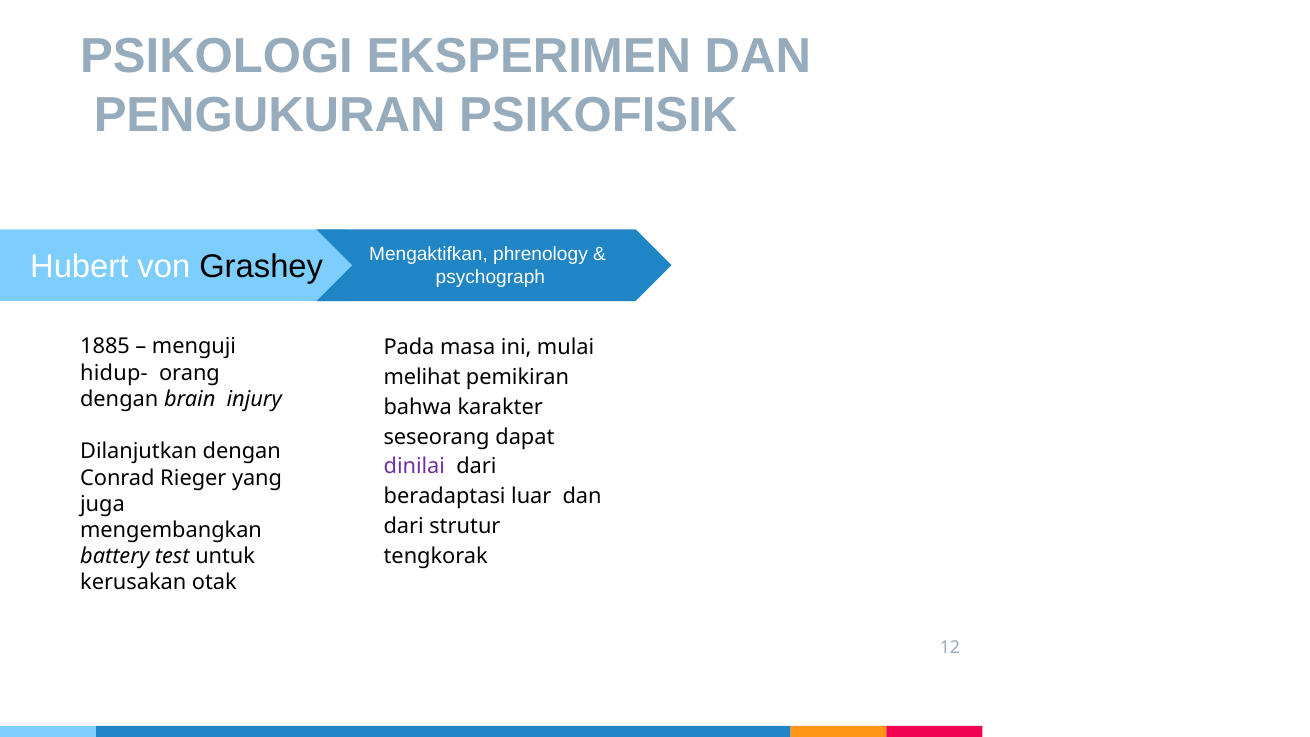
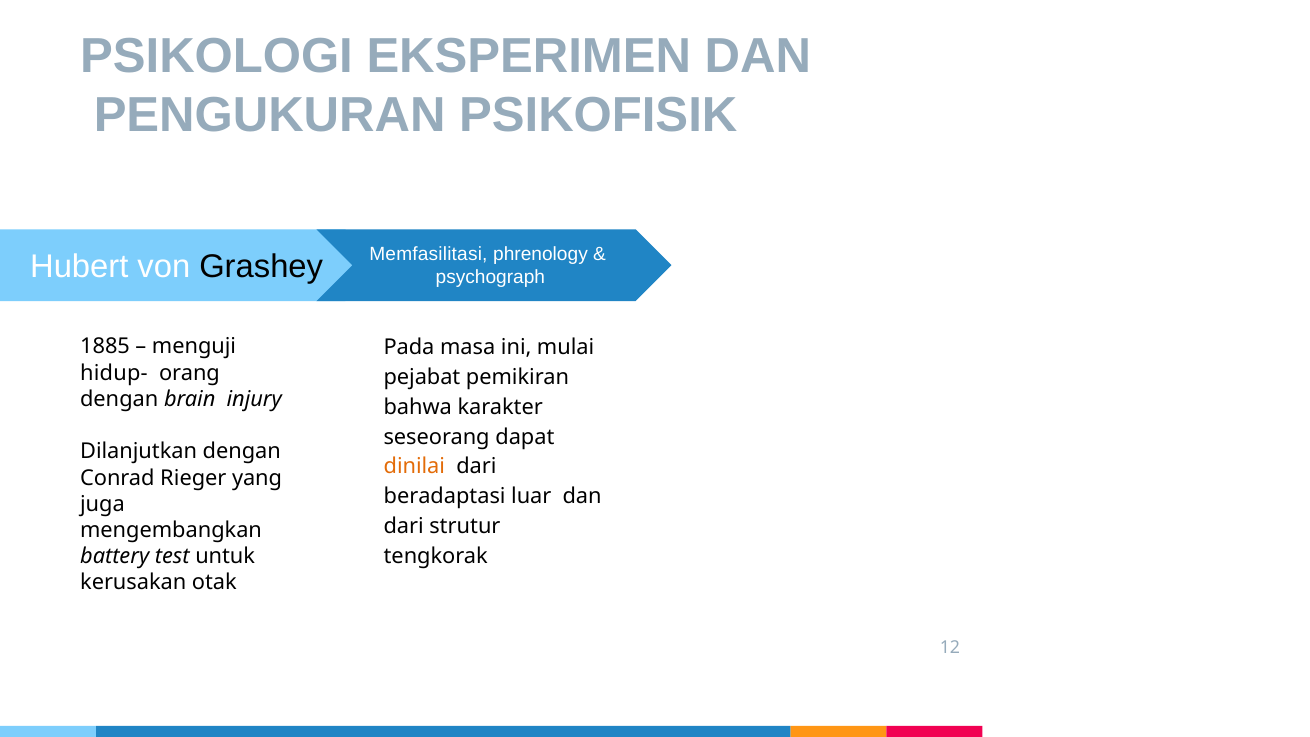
Mengaktifkan: Mengaktifkan -> Memfasilitasi
melihat: melihat -> pejabat
dinilai colour: purple -> orange
